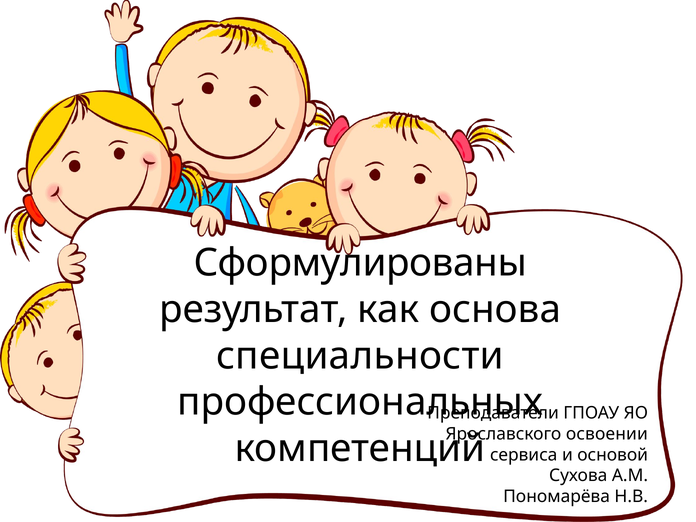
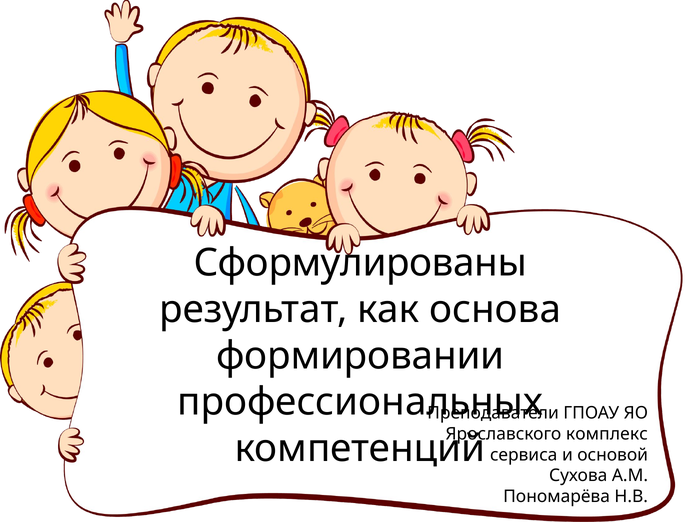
специальности: специальности -> формировании
освоении: освоении -> комплекс
